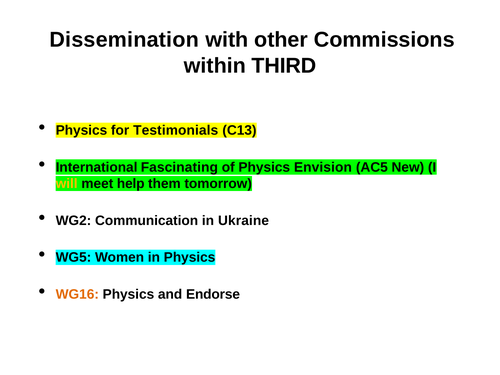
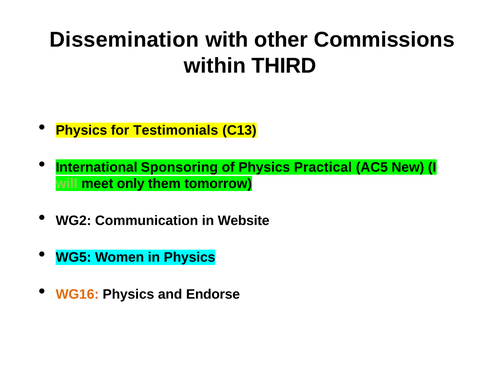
Fascinating: Fascinating -> Sponsoring
Envision: Envision -> Practical
will colour: yellow -> light green
help: help -> only
Ukraine: Ukraine -> Website
